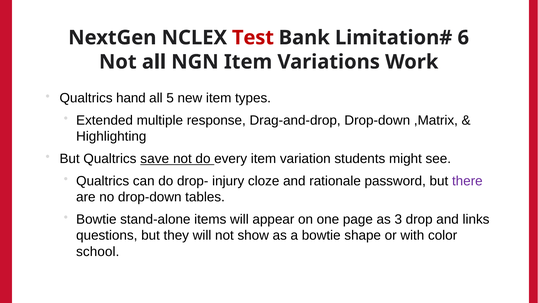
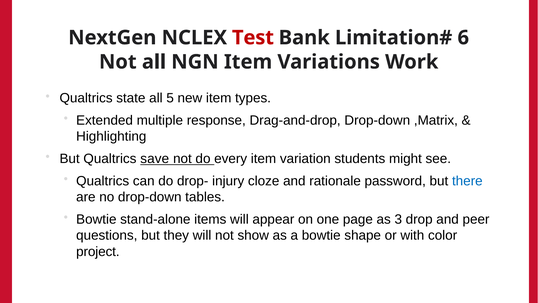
hand: hand -> state
there colour: purple -> blue
links: links -> peer
school: school -> project
